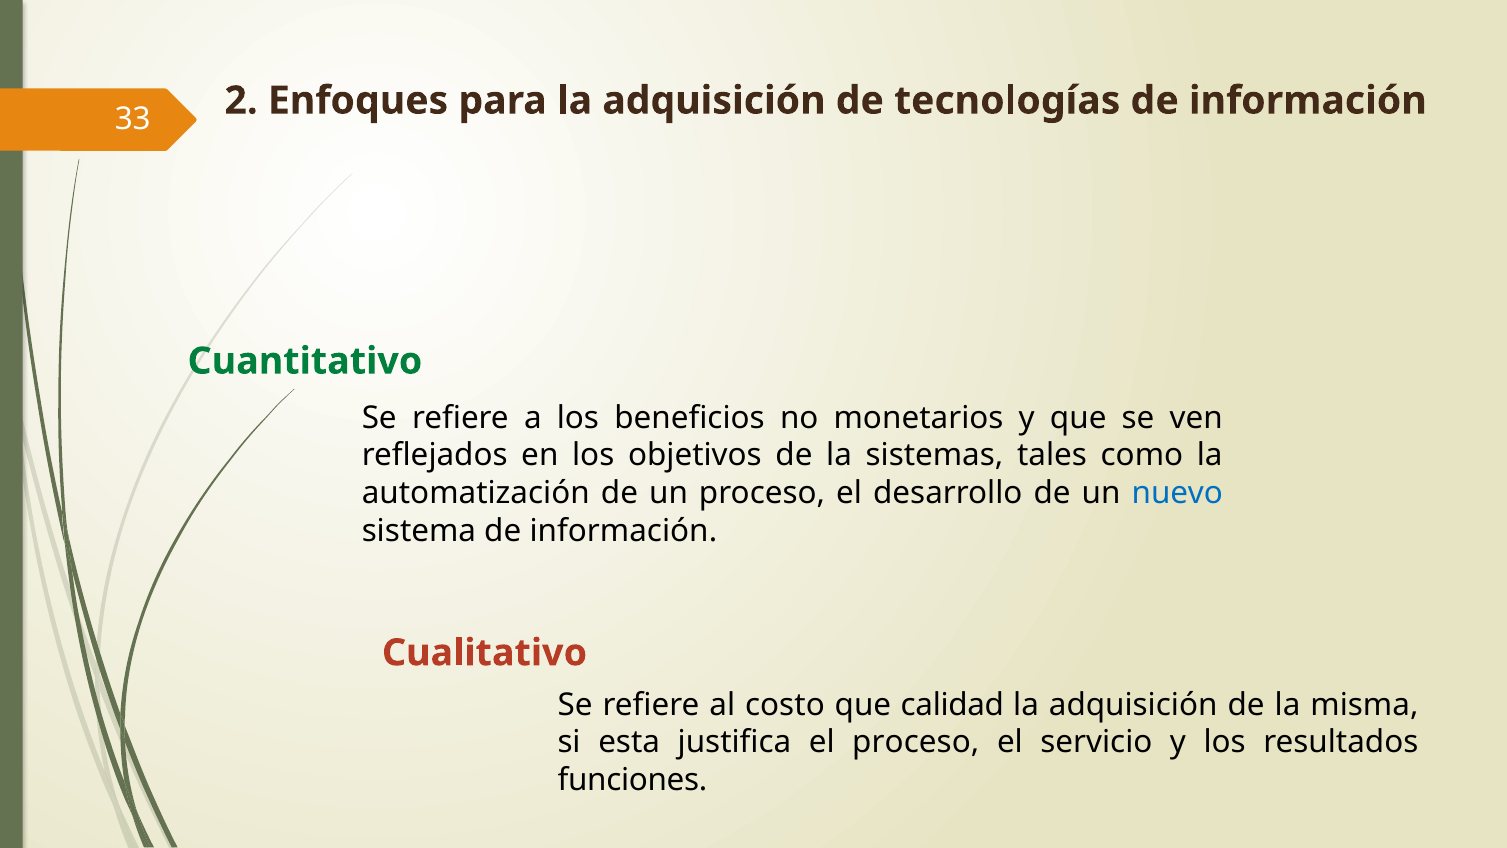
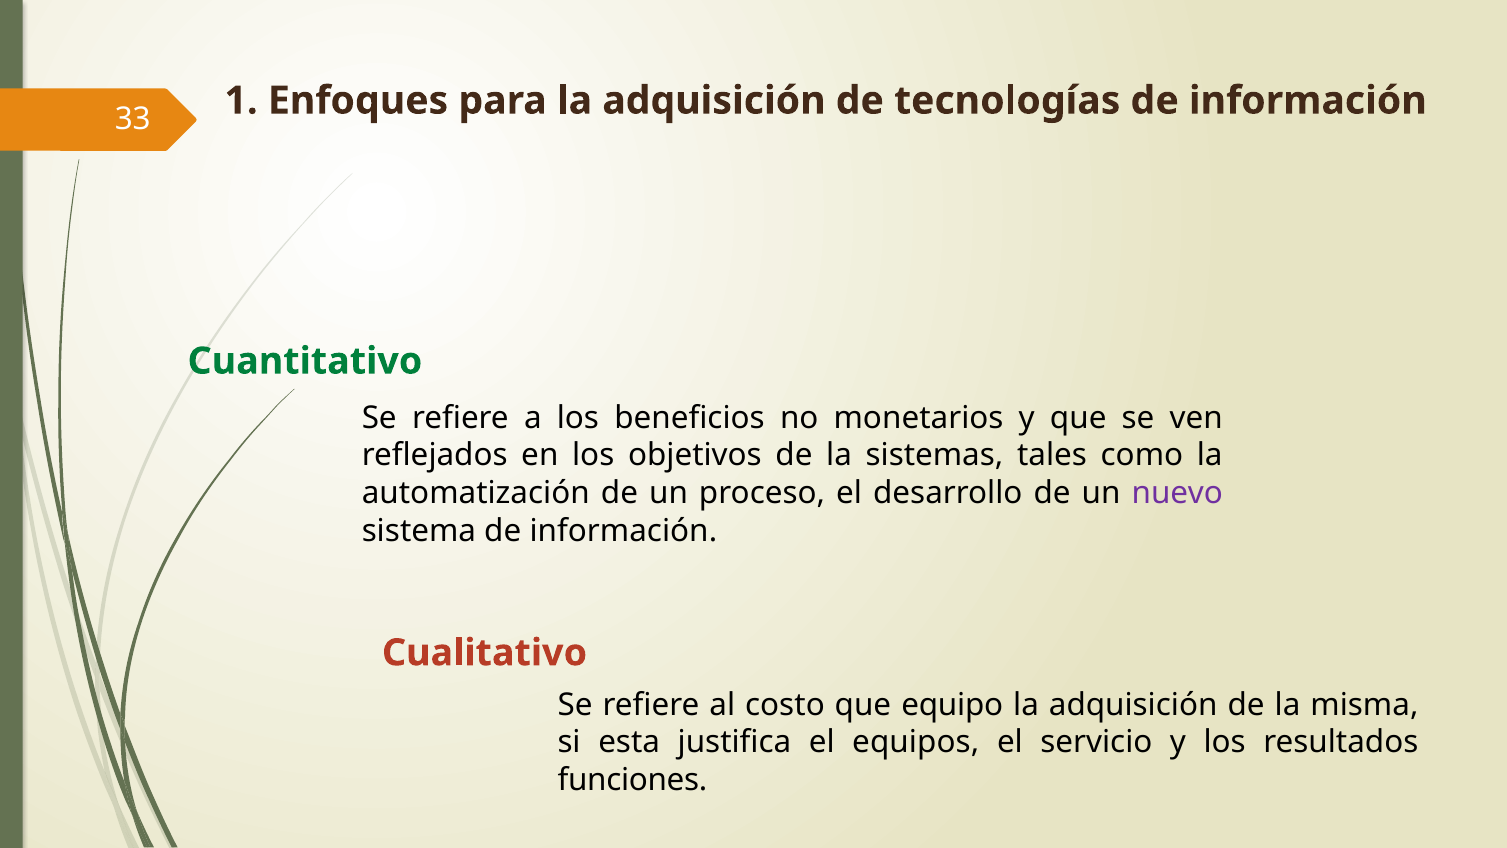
2: 2 -> 1
nuevo colour: blue -> purple
calidad: calidad -> equipo
el proceso: proceso -> equipos
